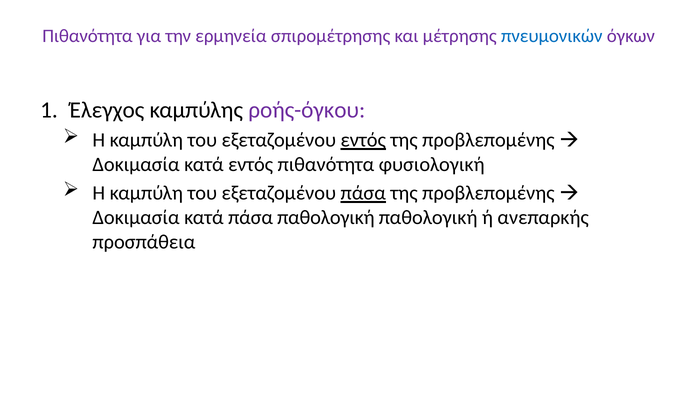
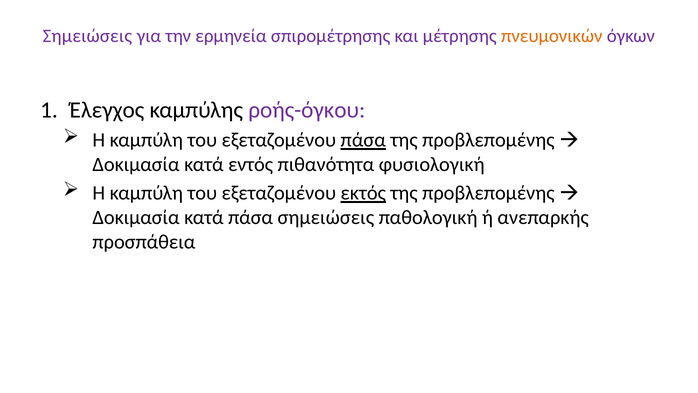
Πιθανότητα at (87, 36): Πιθανότητα -> Σημειώσεις
πνευμονικών colour: blue -> orange
εξεταζομένου εντός: εντός -> πάσα
εξεταζομένου πάσα: πάσα -> εκτός
πάσα παθολογική: παθολογική -> σημειώσεις
